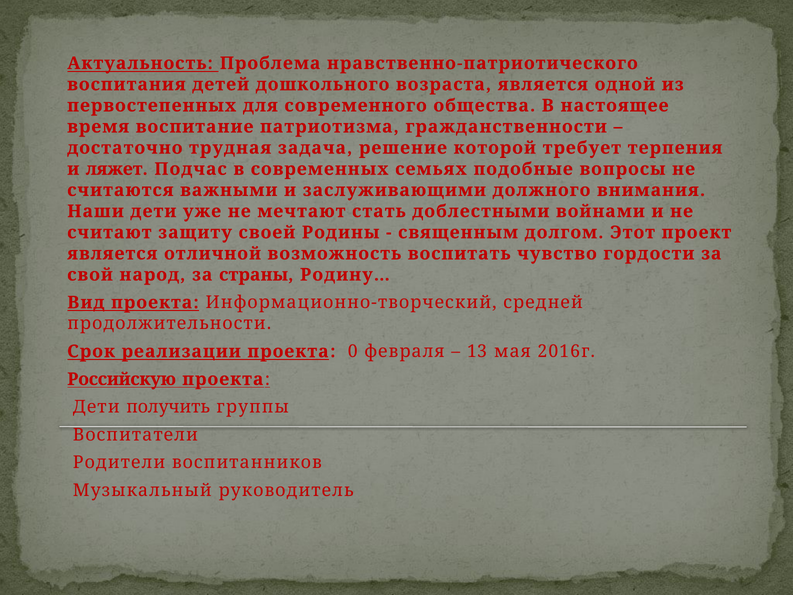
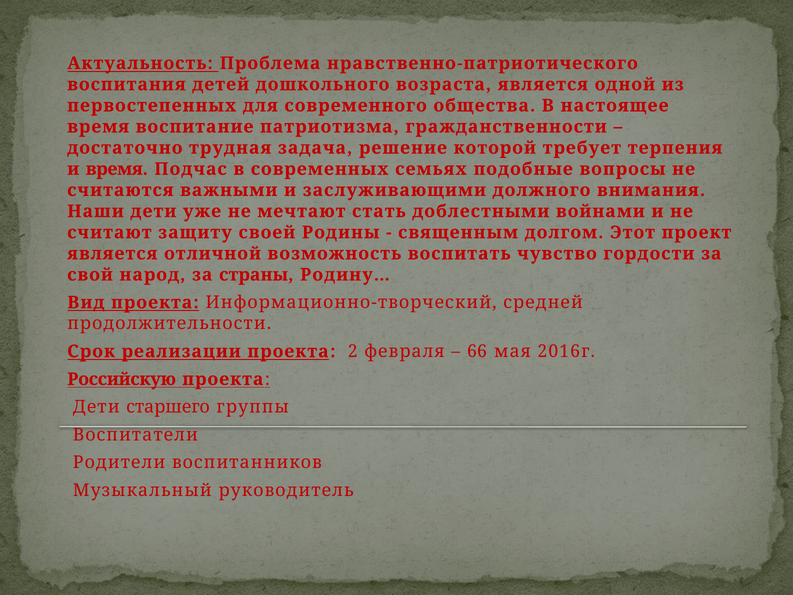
и ляжет: ляжет -> время
0: 0 -> 2
13: 13 -> 66
получить: получить -> старшего
